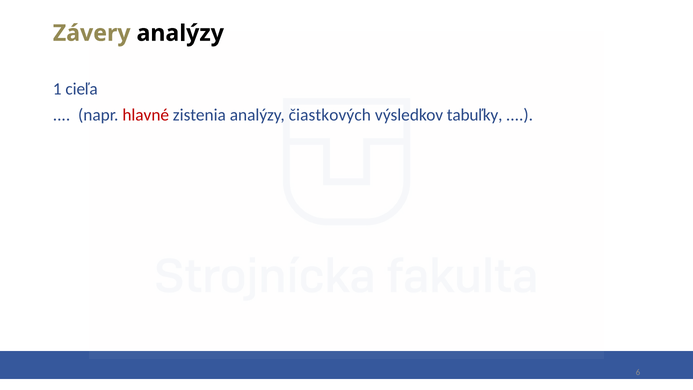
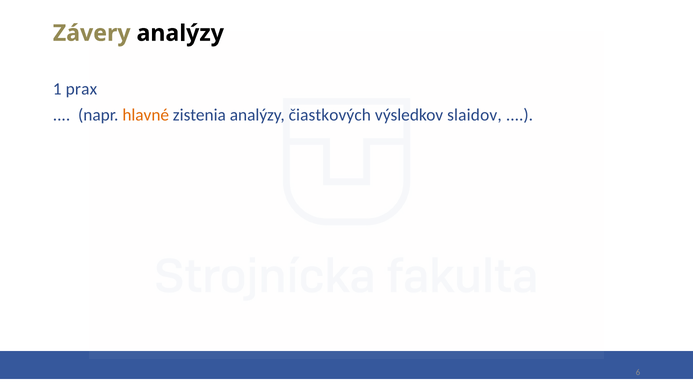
cieľa: cieľa -> prax
hlavné colour: red -> orange
tabuľky: tabuľky -> slaidov
